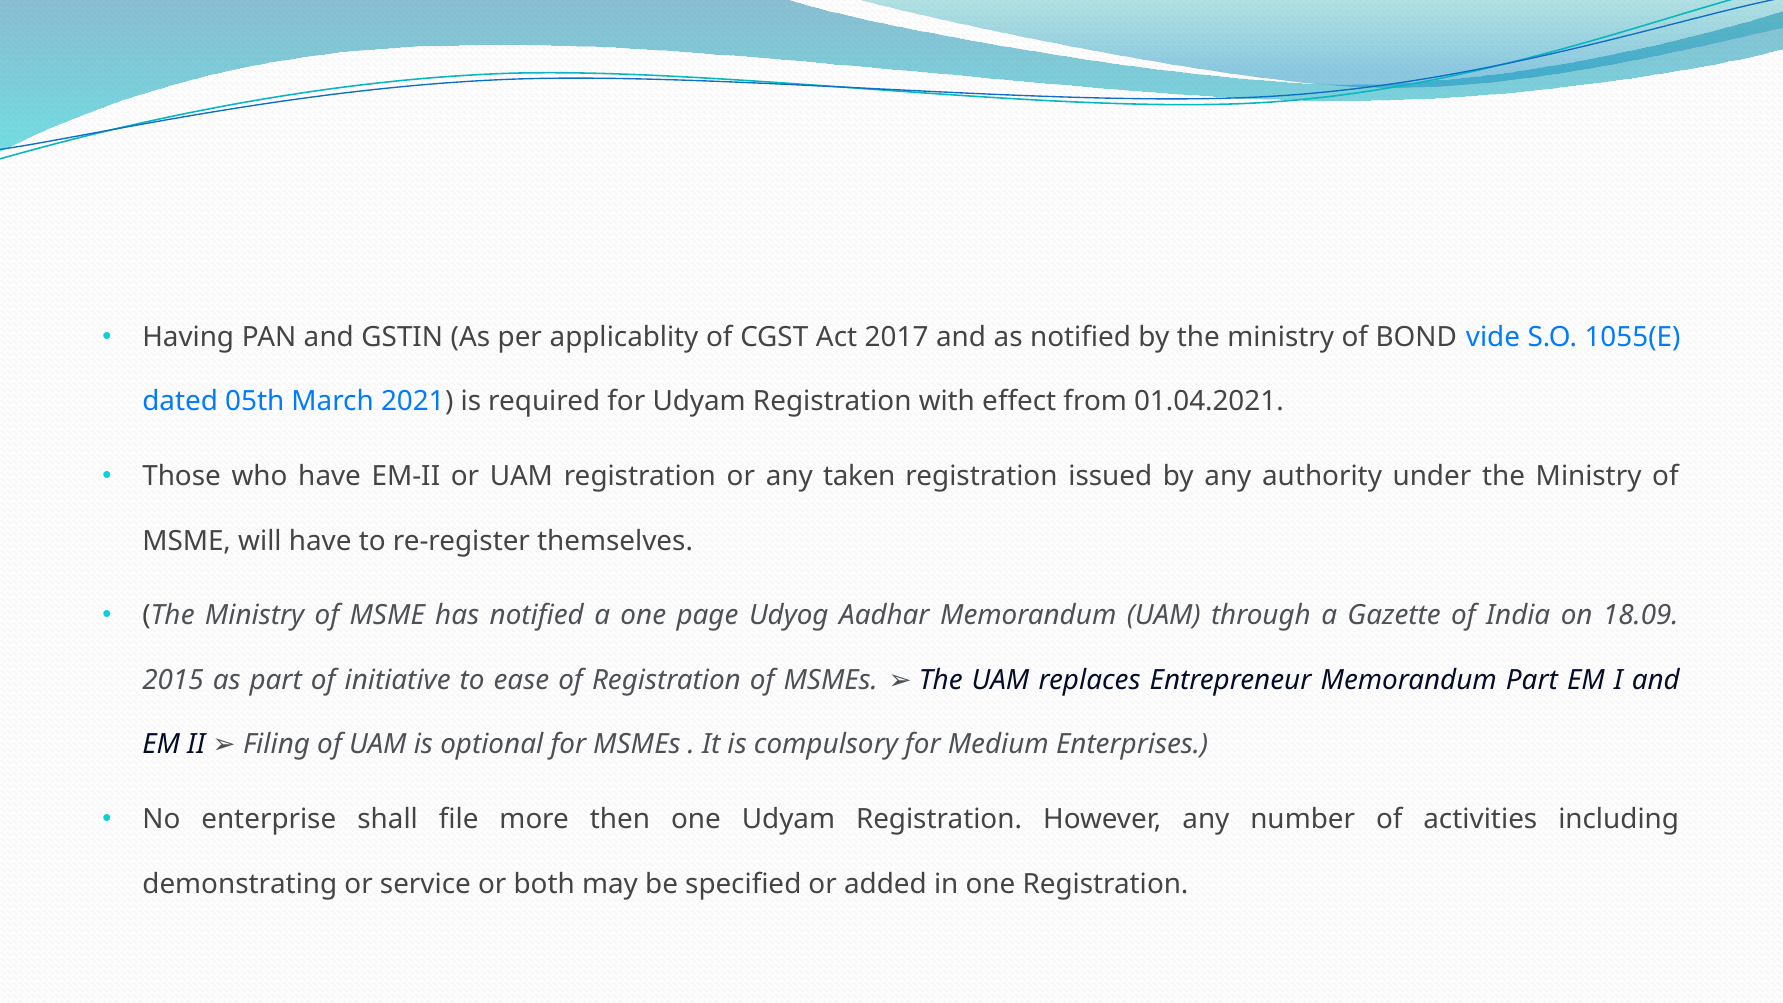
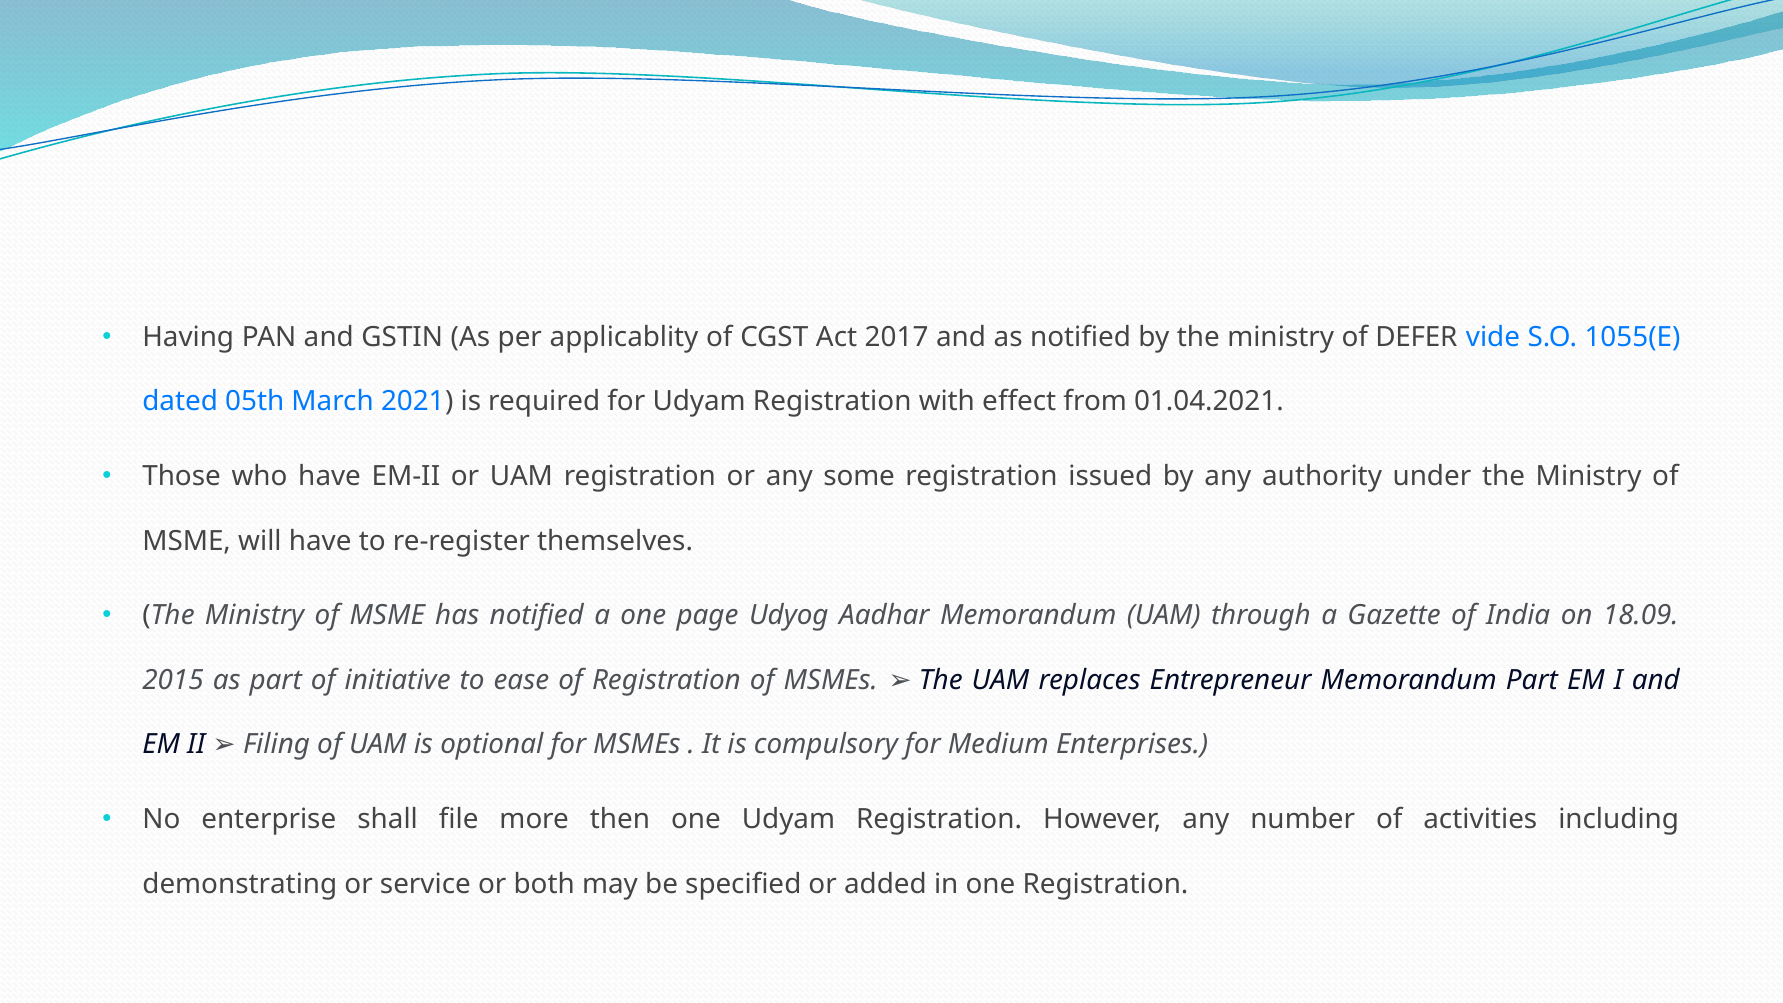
BOND: BOND -> DEFER
taken: taken -> some
